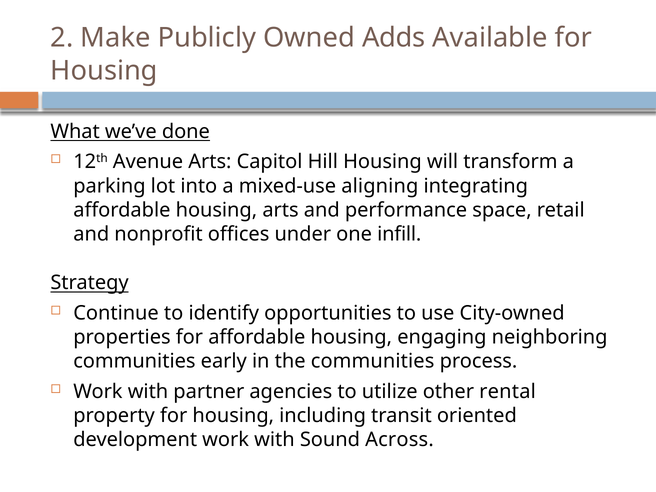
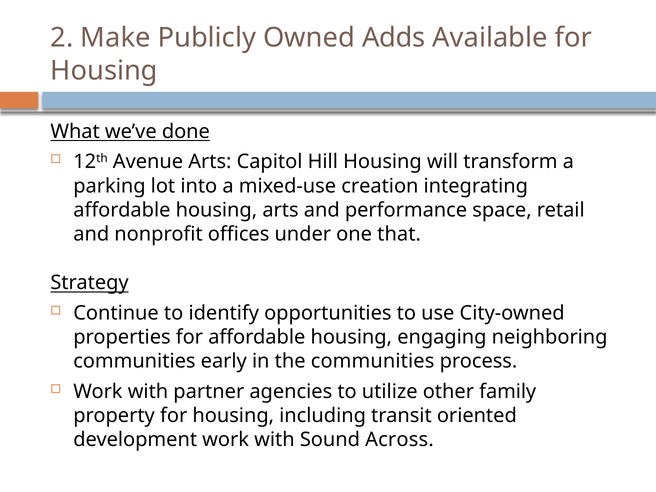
aligning: aligning -> creation
infill: infill -> that
rental: rental -> family
